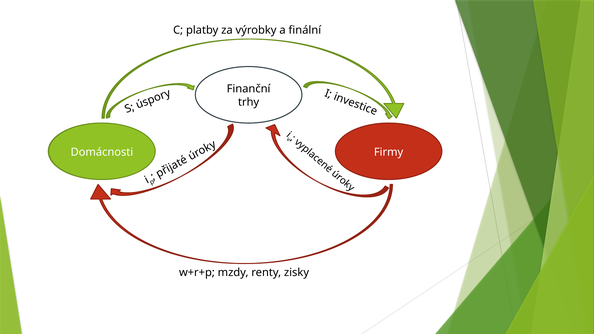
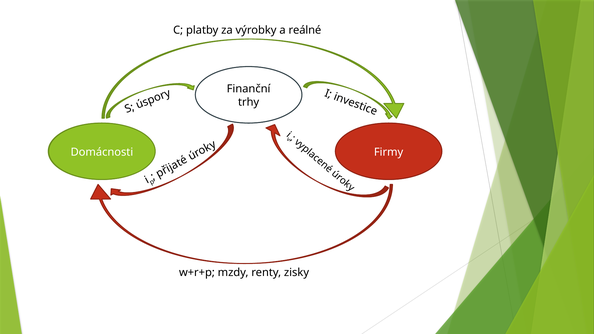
finální: finální -> reálné
